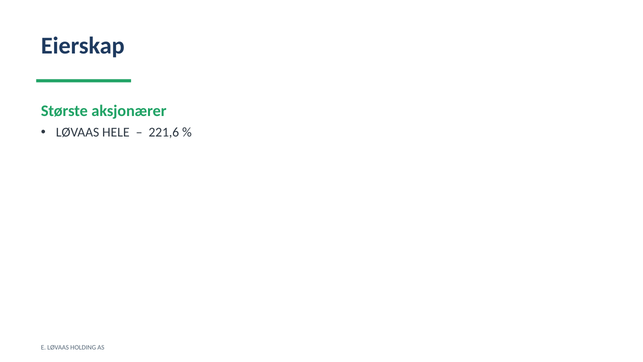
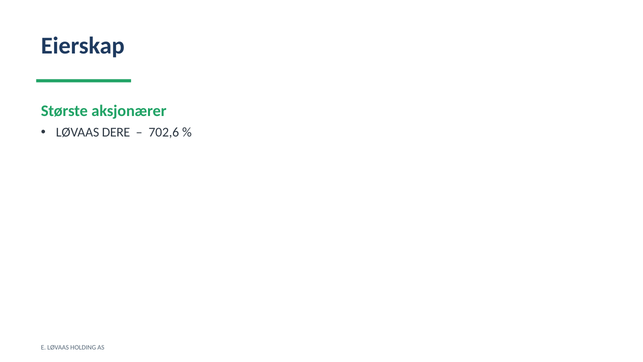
HELE: HELE -> DERE
221,6: 221,6 -> 702,6
